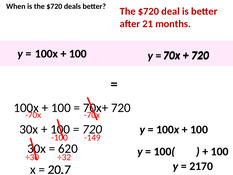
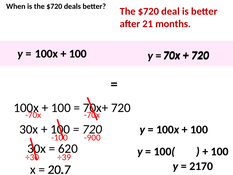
-149: -149 -> -900
÷32: ÷32 -> ÷39
